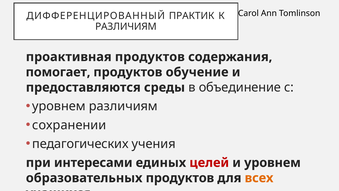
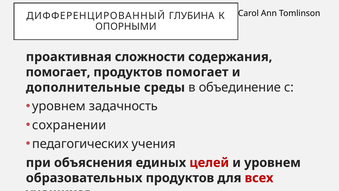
ПРАКТИК: ПРАКТИК -> ГЛУБИНА
РАЗЛИЧИЯМ at (126, 27): РАЗЛИЧИЯМ -> ОПОРНЫМИ
проактивная продуктов: продуктов -> сложности
продуктов обучение: обучение -> помогает
предоставляются: предоставляются -> дополнительные
уровнем различиям: различиям -> задачность
интересами: интересами -> объяснения
всех colour: orange -> red
